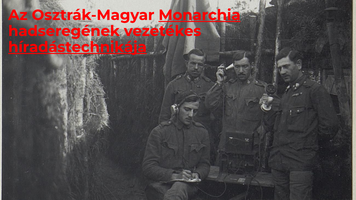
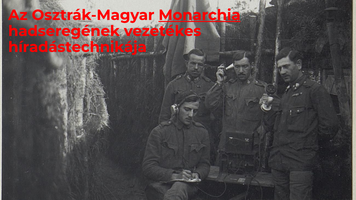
híradástechnikája underline: present -> none
